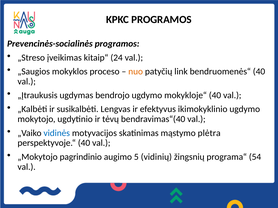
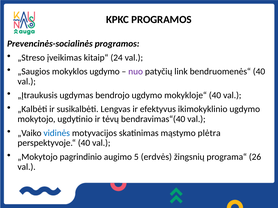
mokyklos proceso: proceso -> ugdymo
nuo colour: orange -> purple
vidinių: vidinių -> erdvės
54: 54 -> 26
